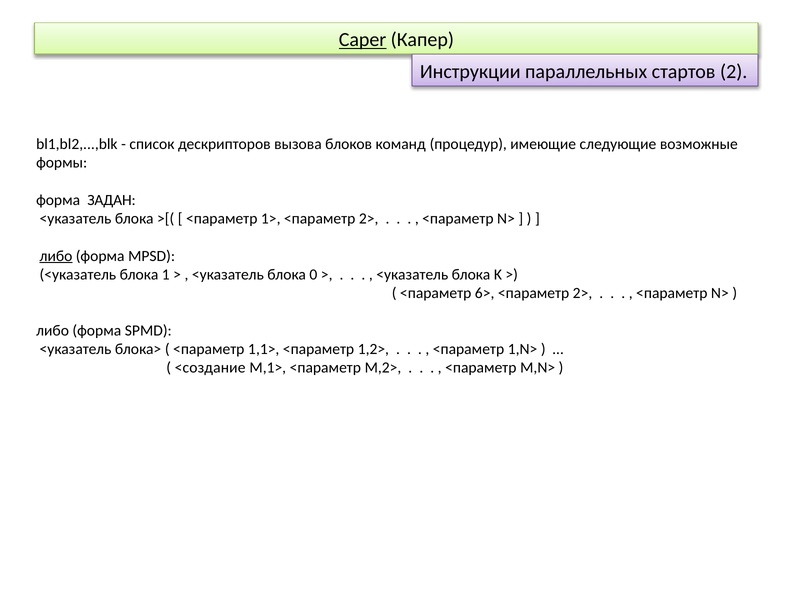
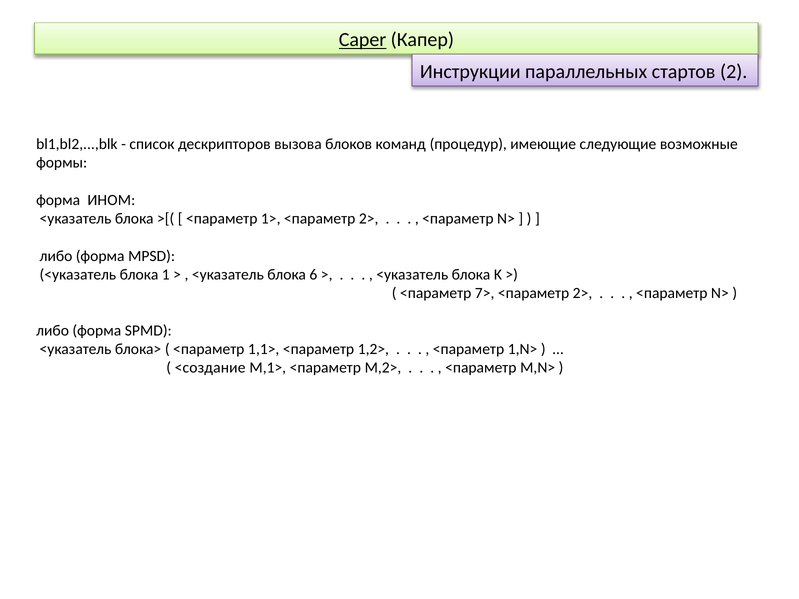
ЗАДАН: ЗАДАН -> ИНОМ
либо at (56, 256) underline: present -> none
0: 0 -> 6
6>: 6> -> 7>
